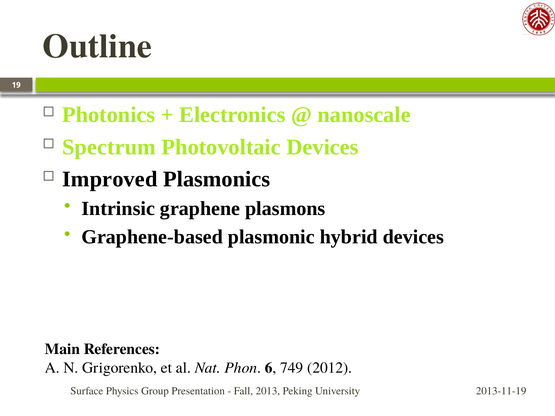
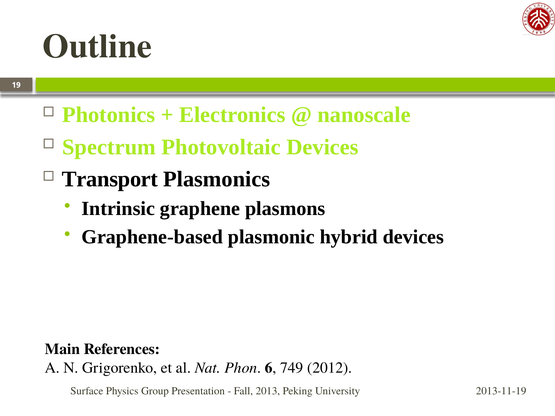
Improved: Improved -> Transport
